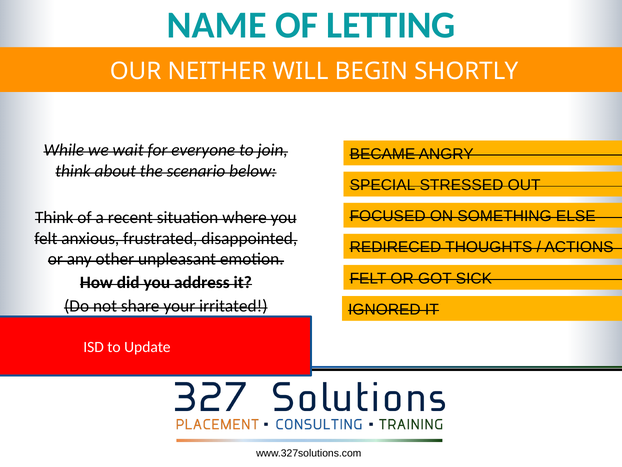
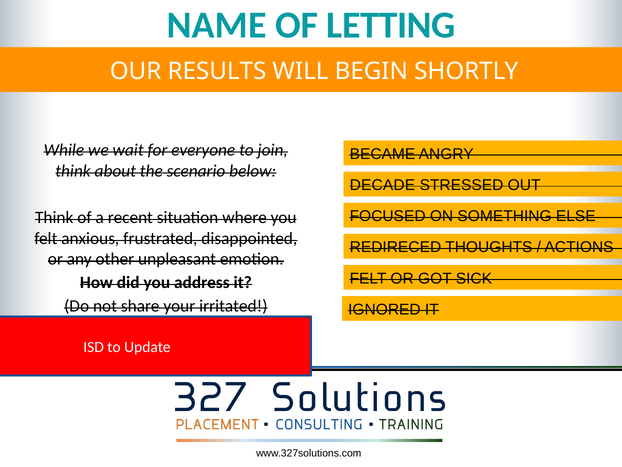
NEITHER: NEITHER -> RESULTS
SPECIAL: SPECIAL -> DECADE
